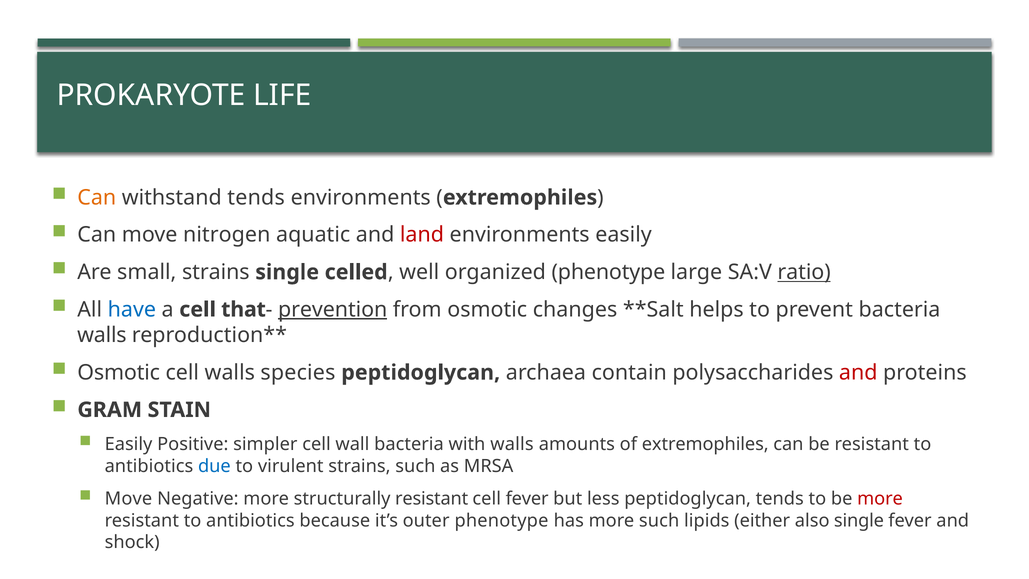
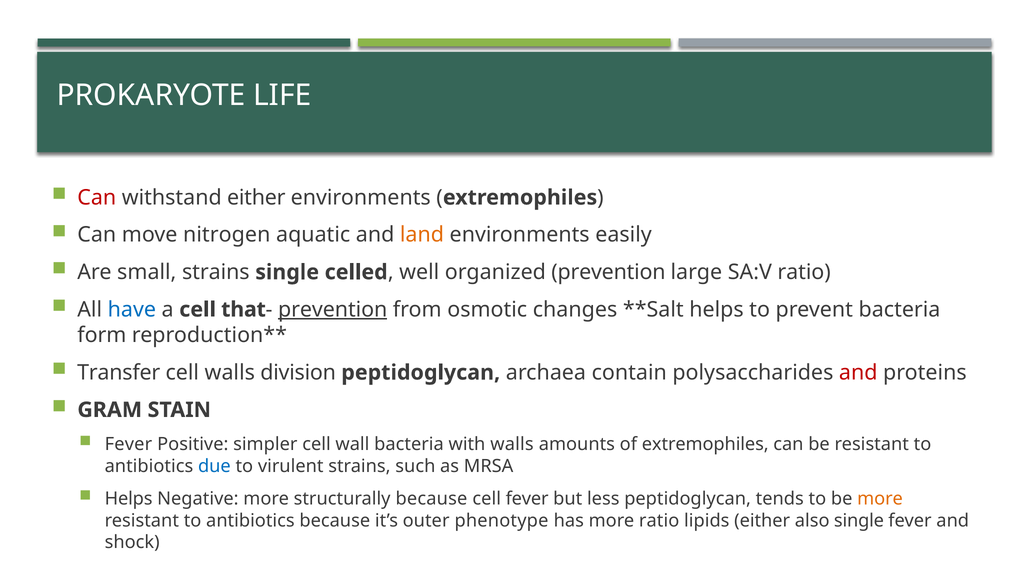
Can at (97, 197) colour: orange -> red
withstand tends: tends -> either
land colour: red -> orange
organized phenotype: phenotype -> prevention
ratio at (804, 272) underline: present -> none
walls at (102, 335): walls -> form
Osmotic at (119, 372): Osmotic -> Transfer
species: species -> division
Easily at (129, 444): Easily -> Fever
Move at (128, 499): Move -> Helps
structurally resistant: resistant -> because
more at (880, 499) colour: red -> orange
more such: such -> ratio
